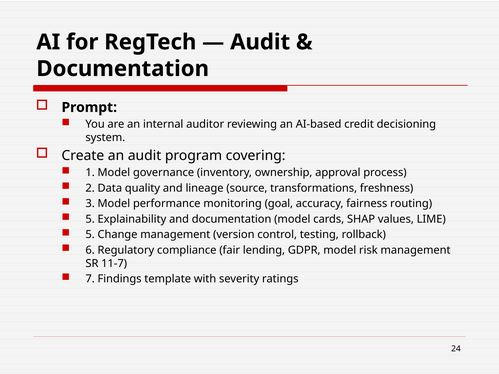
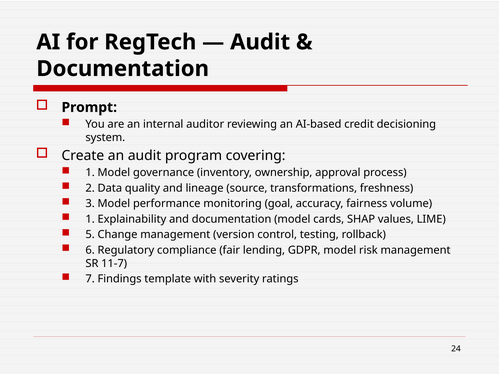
routing: routing -> volume
5 at (90, 219): 5 -> 1
